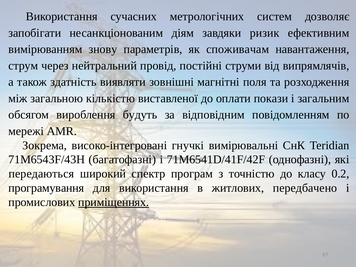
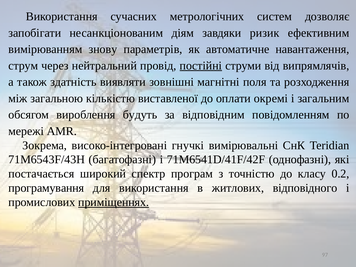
споживачам: споживачам -> автоматичне
постійні underline: none -> present
покази: покази -> окремі
передаються: передаються -> постачається
передбачено: передбачено -> відповідного
